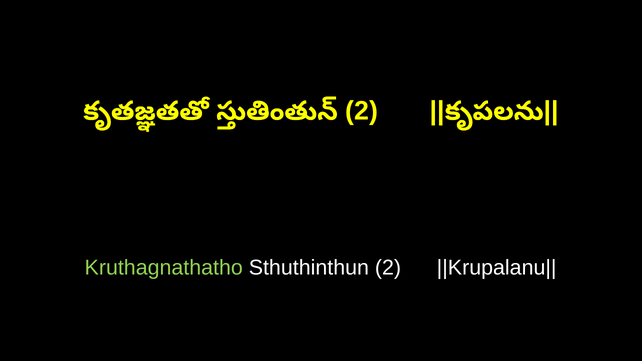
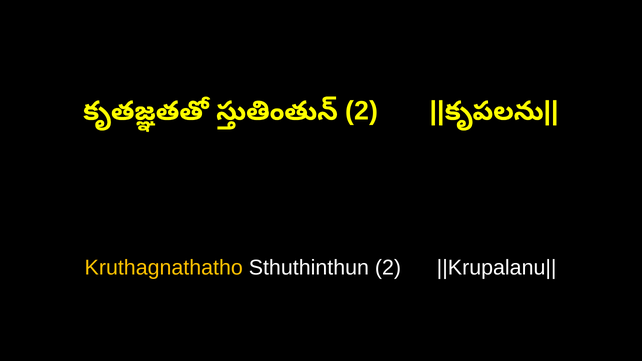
Kruthagnathatho colour: light green -> yellow
